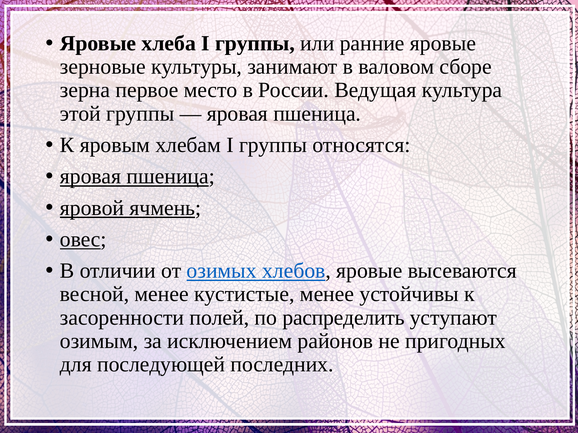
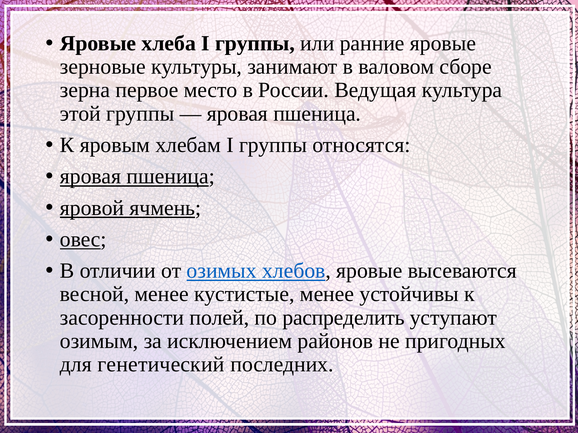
последующей: последующей -> генетический
